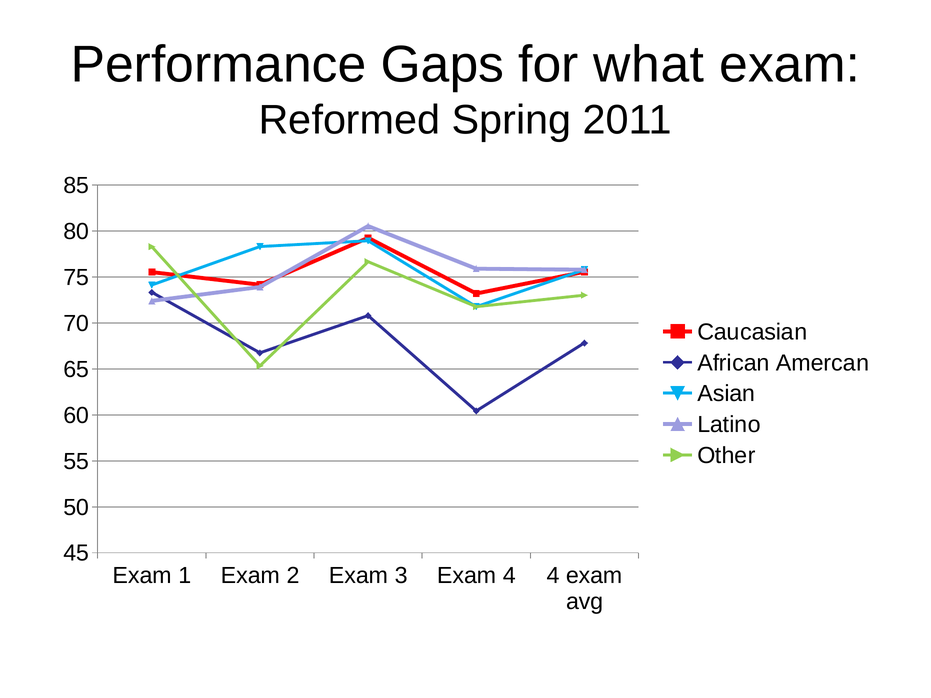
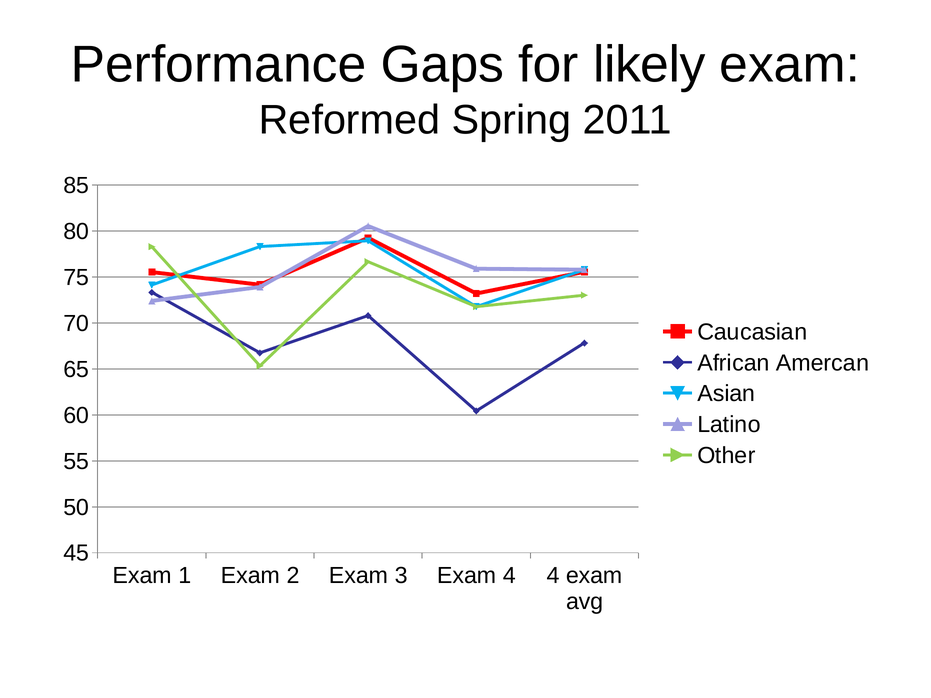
what: what -> likely
